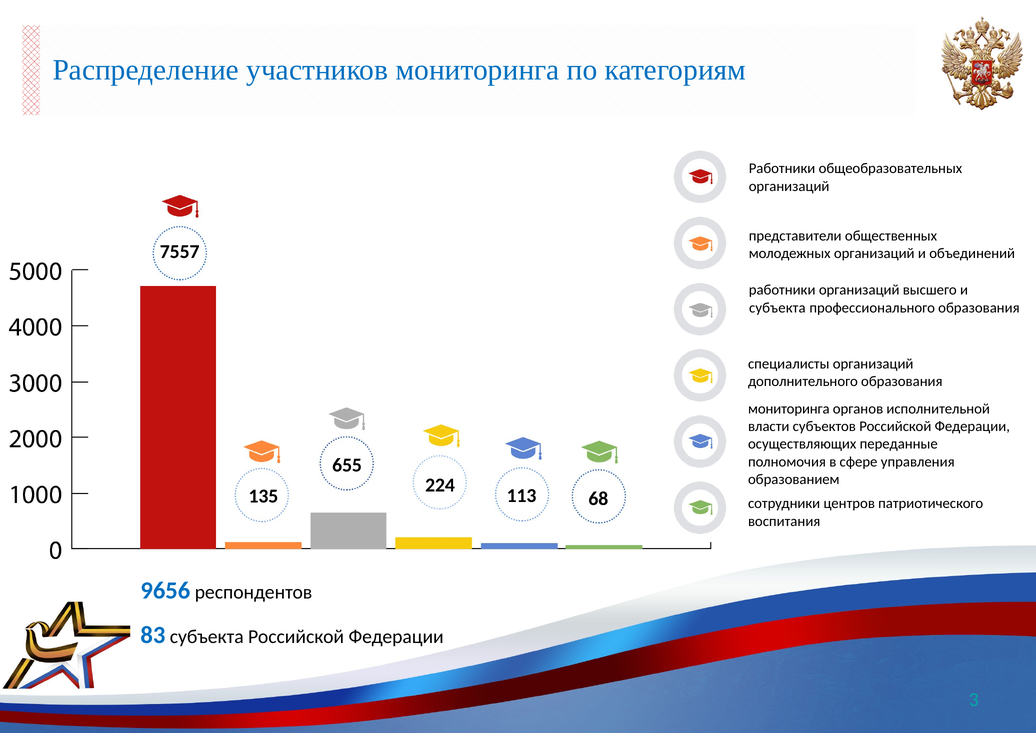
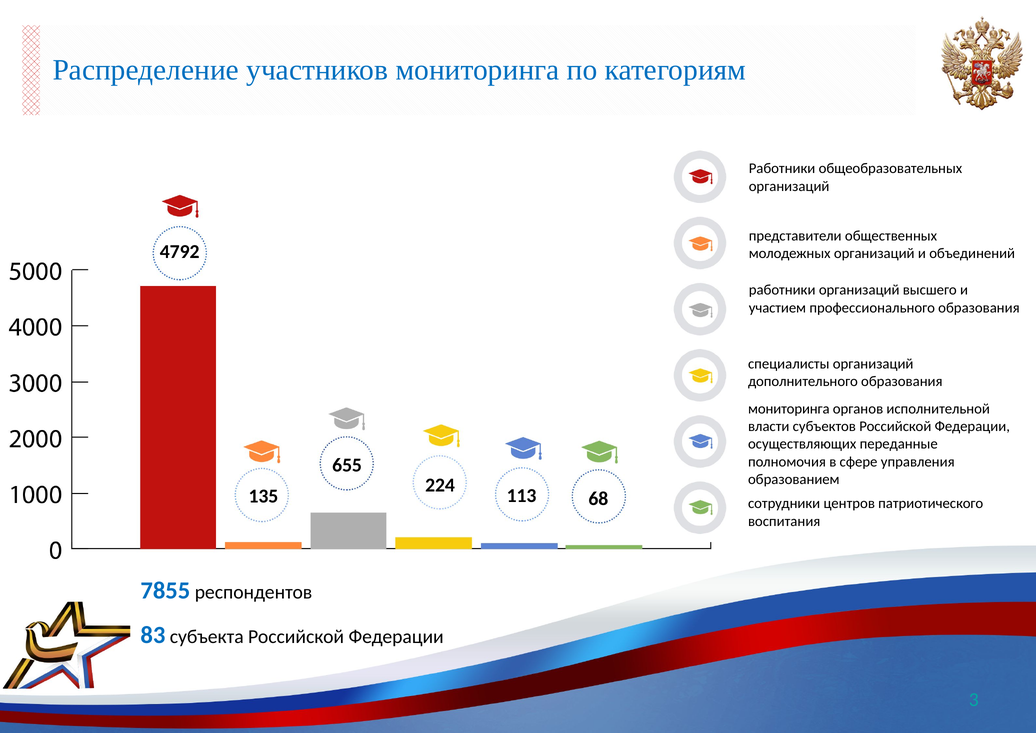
7557: 7557 -> 4792
субъекта at (777, 307): субъекта -> участием
9656: 9656 -> 7855
